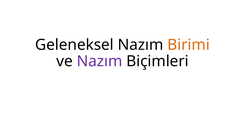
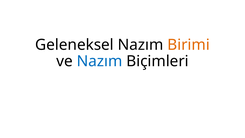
Nazım at (100, 61) colour: purple -> blue
